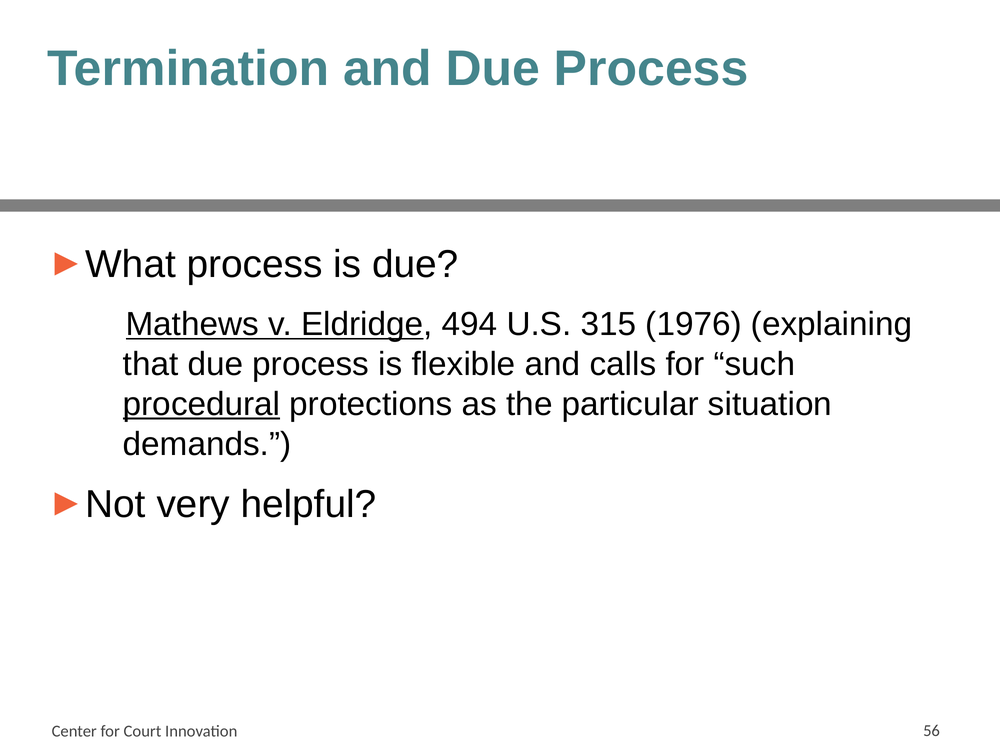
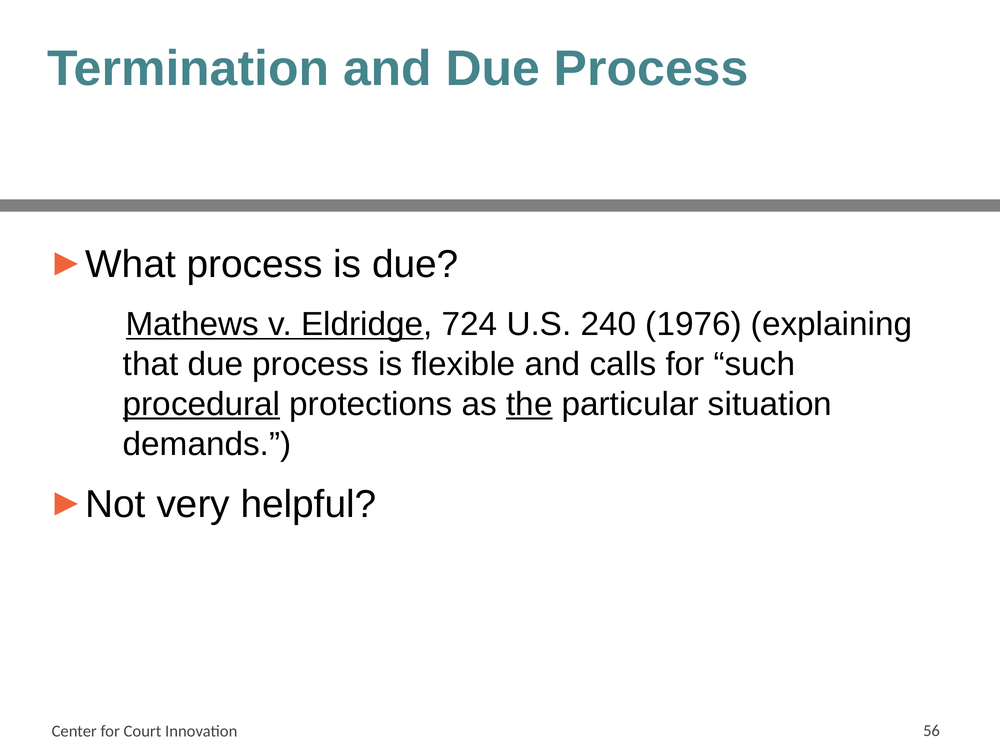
494: 494 -> 724
315: 315 -> 240
the underline: none -> present
